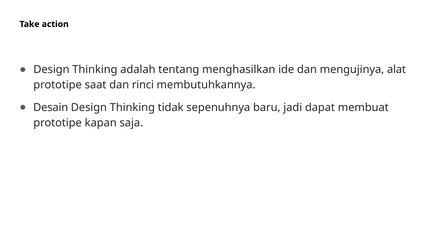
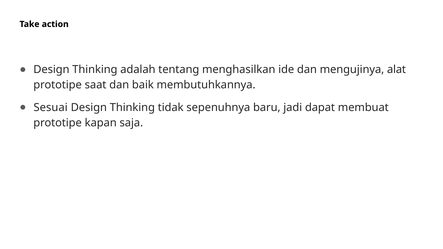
rinci: rinci -> baik
Desain: Desain -> Sesuai
